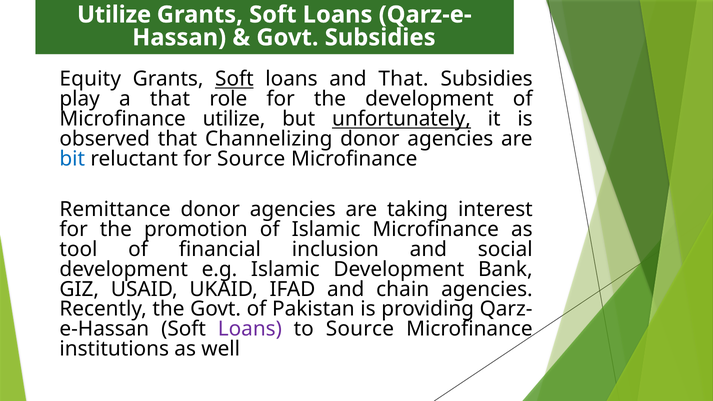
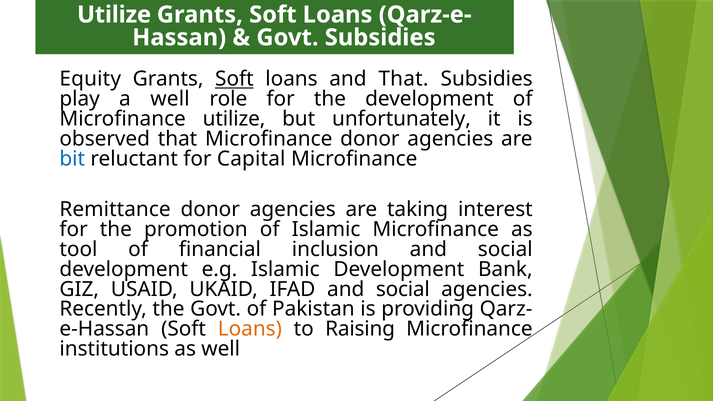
a that: that -> well
unfortunately underline: present -> none
that Channelizing: Channelizing -> Microfinance
for Source: Source -> Capital
IFAD and chain: chain -> social
Loans at (250, 329) colour: purple -> orange
to Source: Source -> Raising
